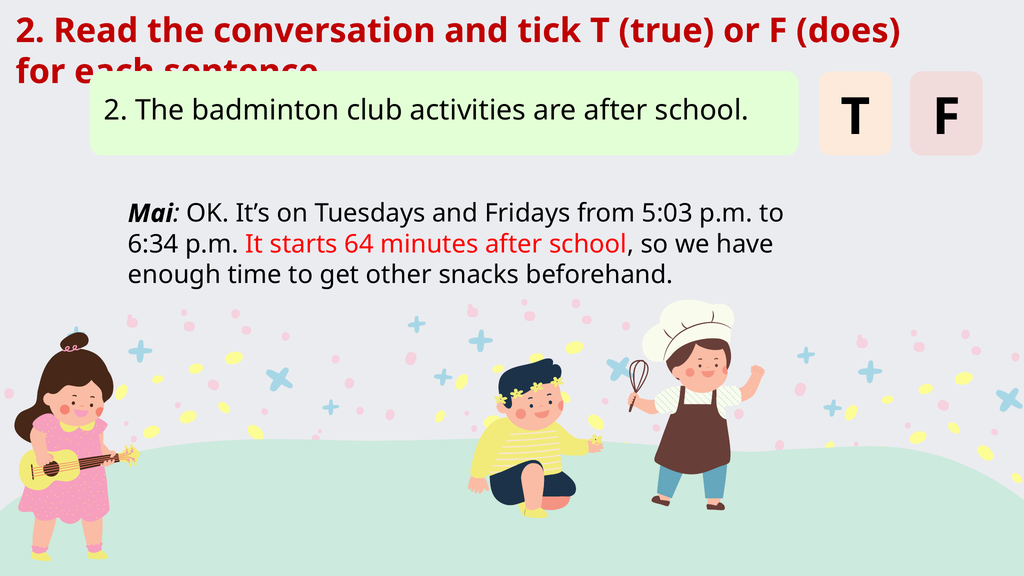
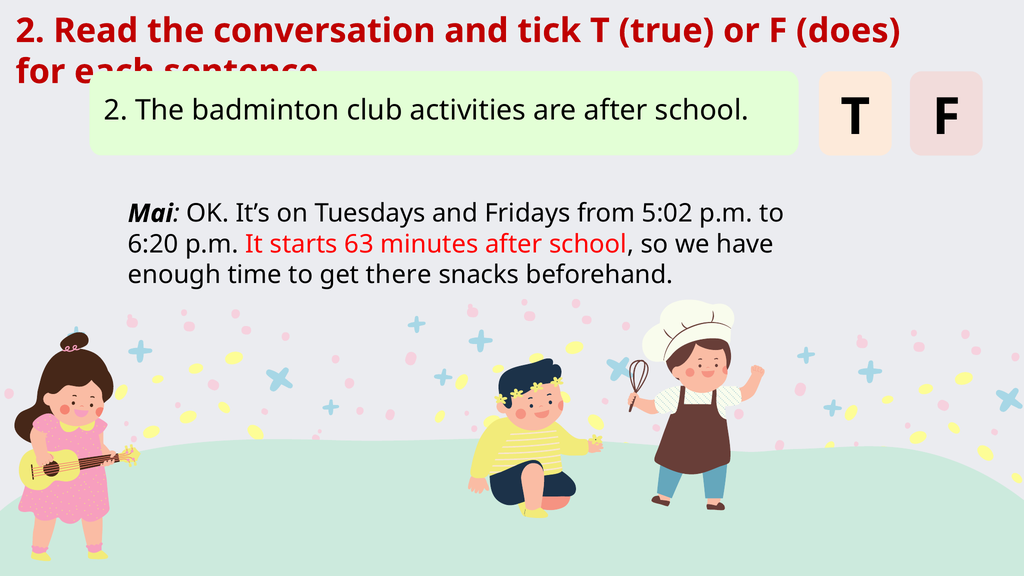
5:03: 5:03 -> 5:02
6:34: 6:34 -> 6:20
64: 64 -> 63
other: other -> there
